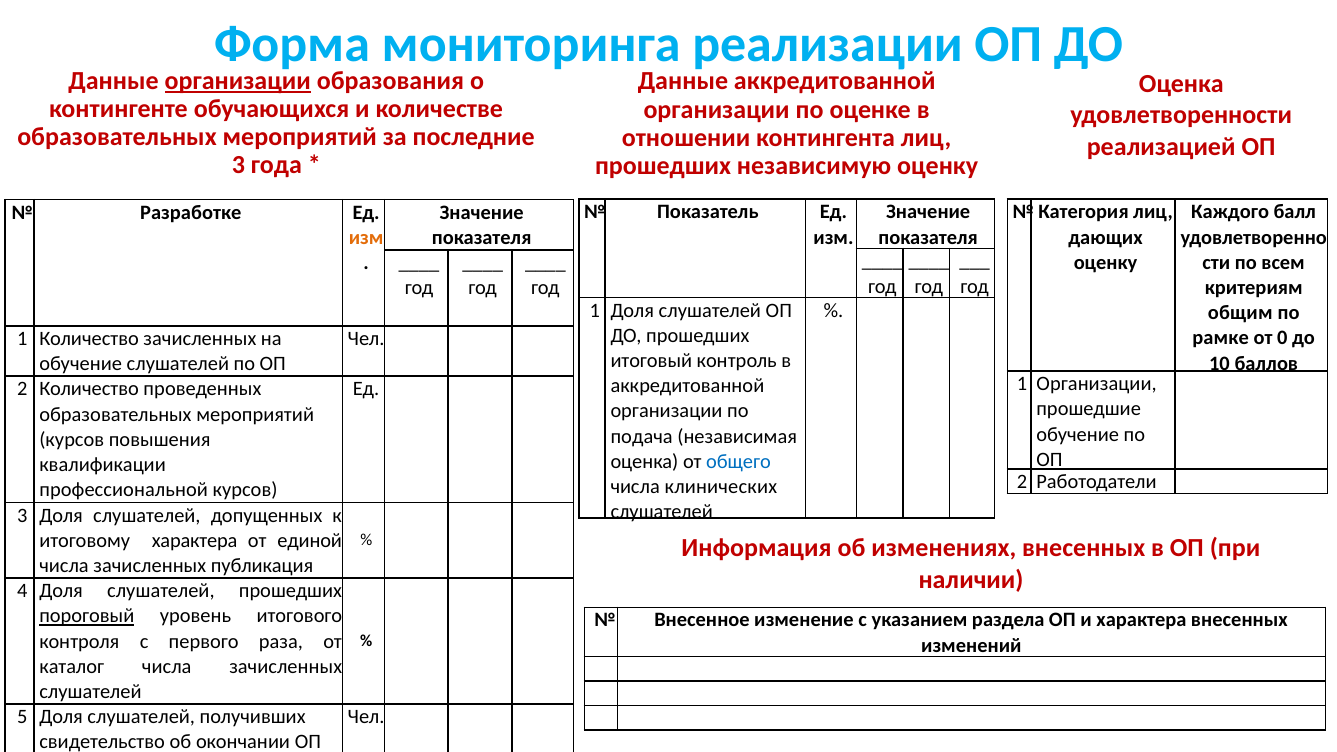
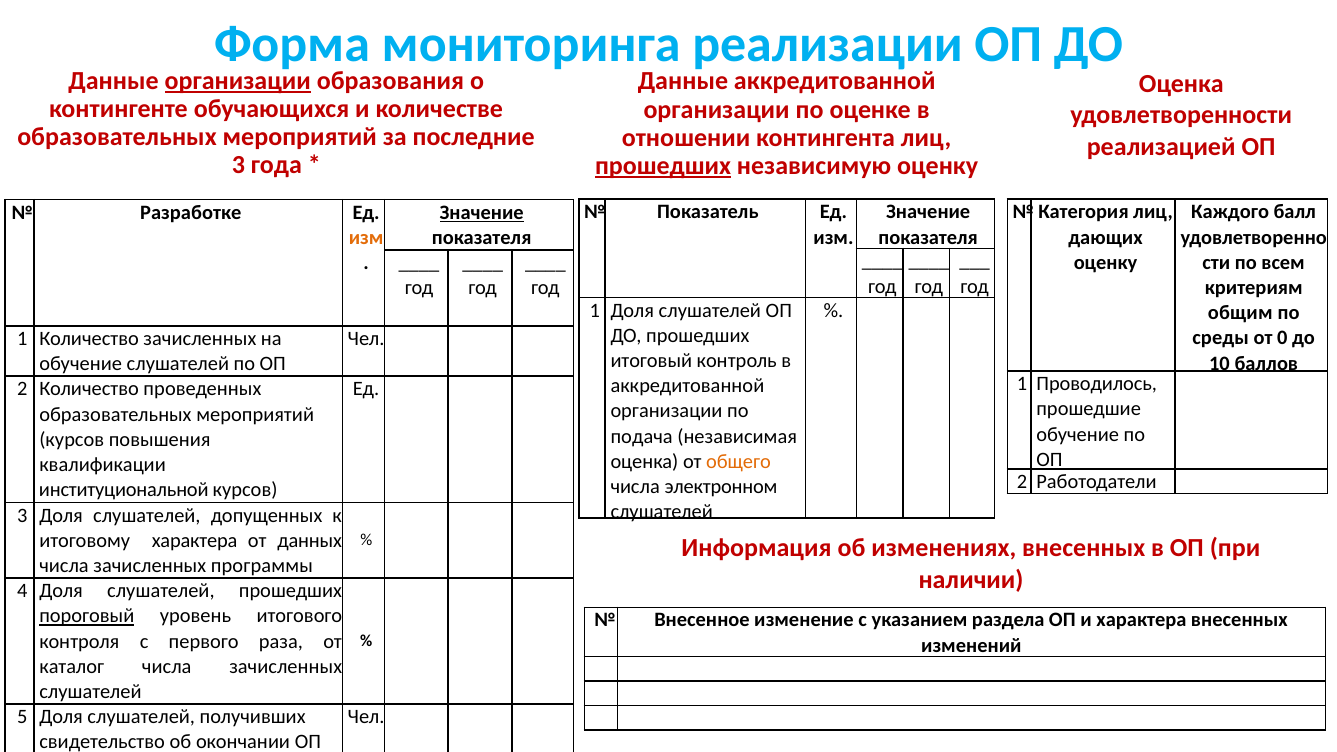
прошедших at (663, 166) underline: none -> present
Значение at (482, 213) underline: none -> present
рамке: рамке -> среды
1 Организации: Организации -> Проводилось
общего colour: blue -> orange
клинических: клинических -> электронном
профессиональной: профессиональной -> институциональной
единой: единой -> данных
публикация: публикация -> программы
